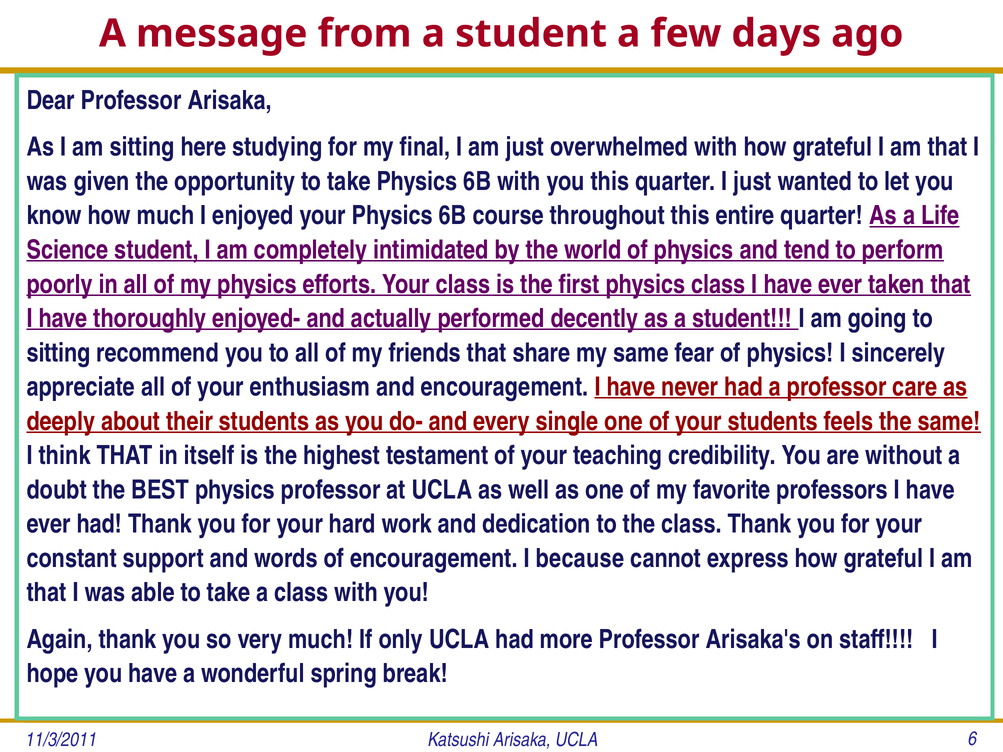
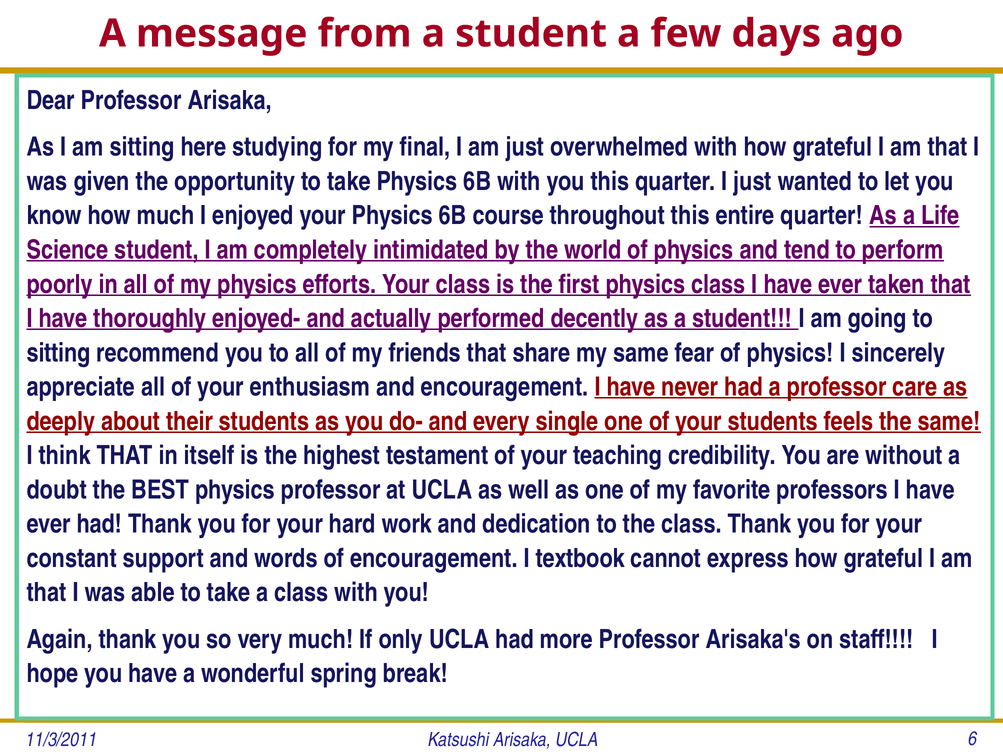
because: because -> textbook
